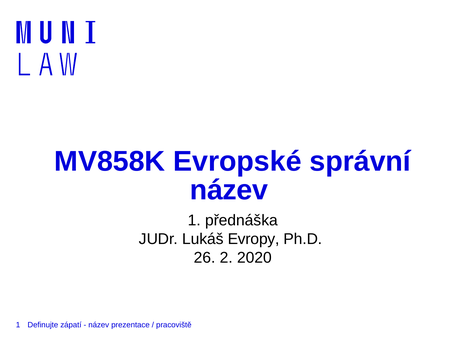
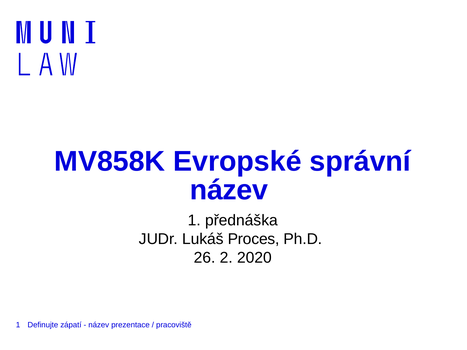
Evropy: Evropy -> Proces
